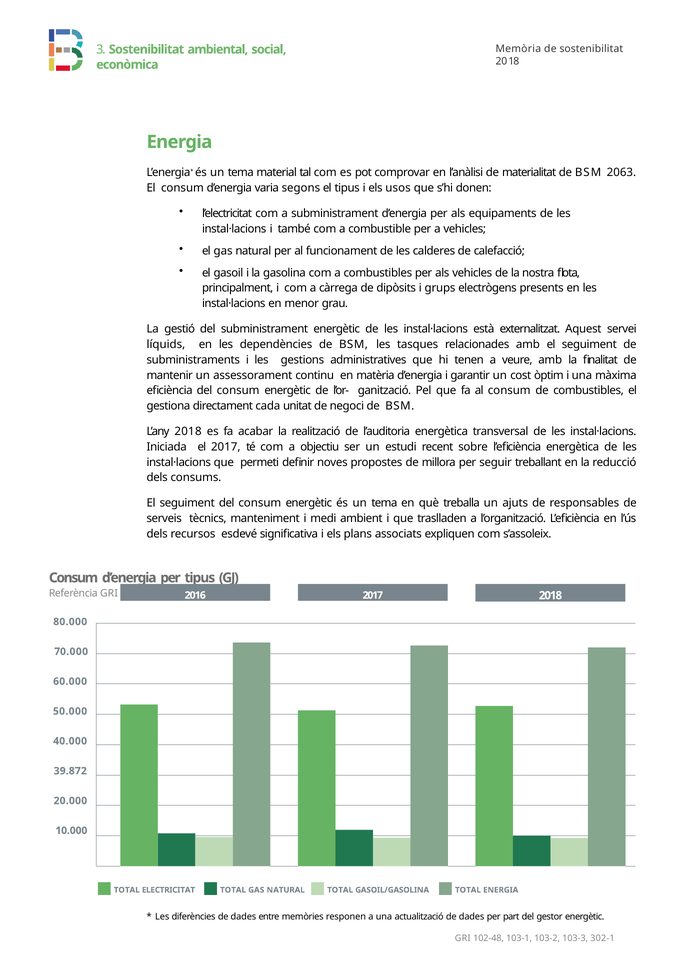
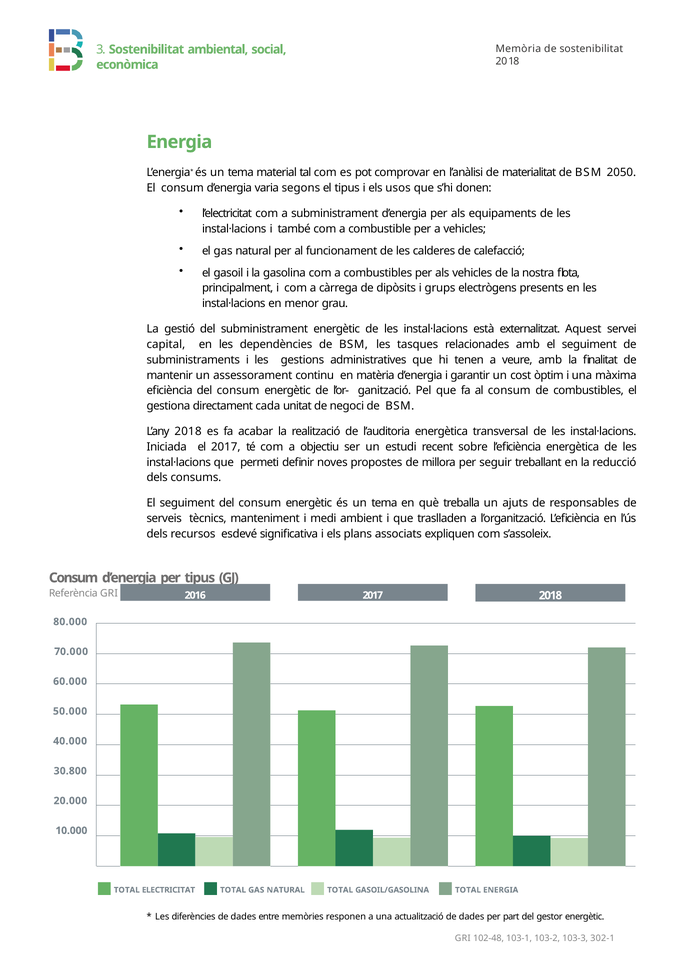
2063: 2063 -> 2050
líquids: líquids -> capital
39.872: 39.872 -> 30.800
